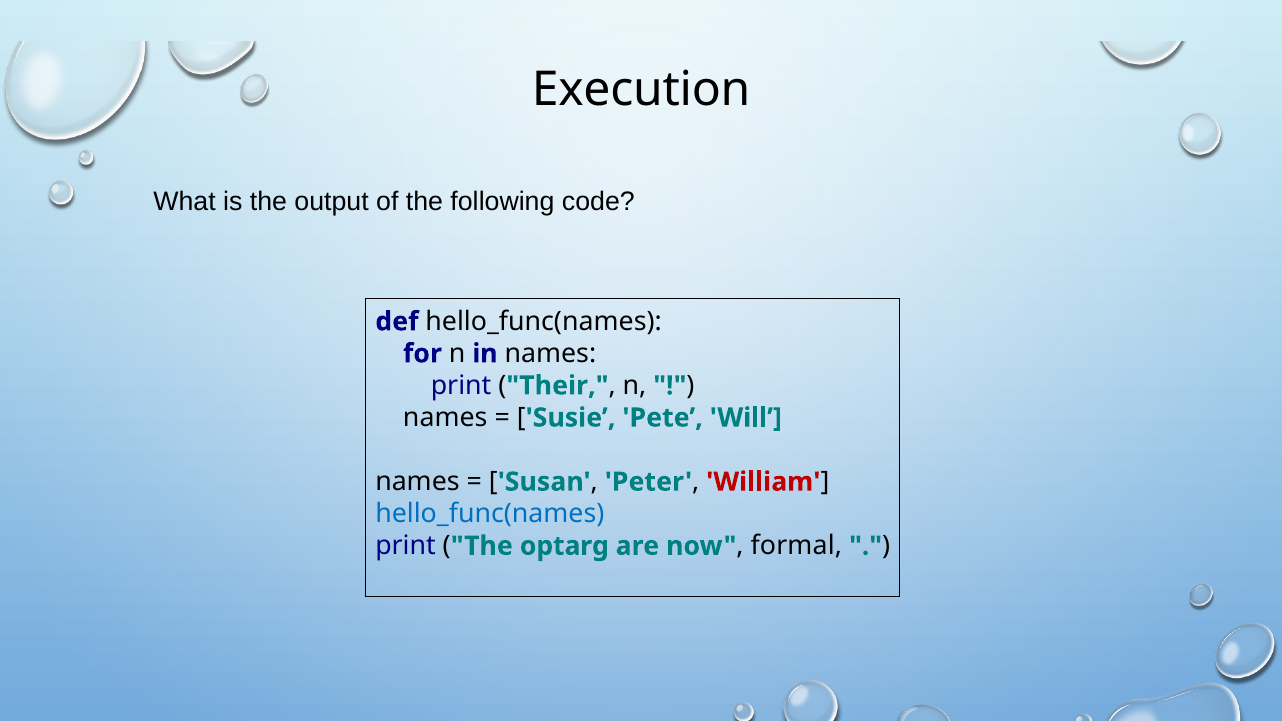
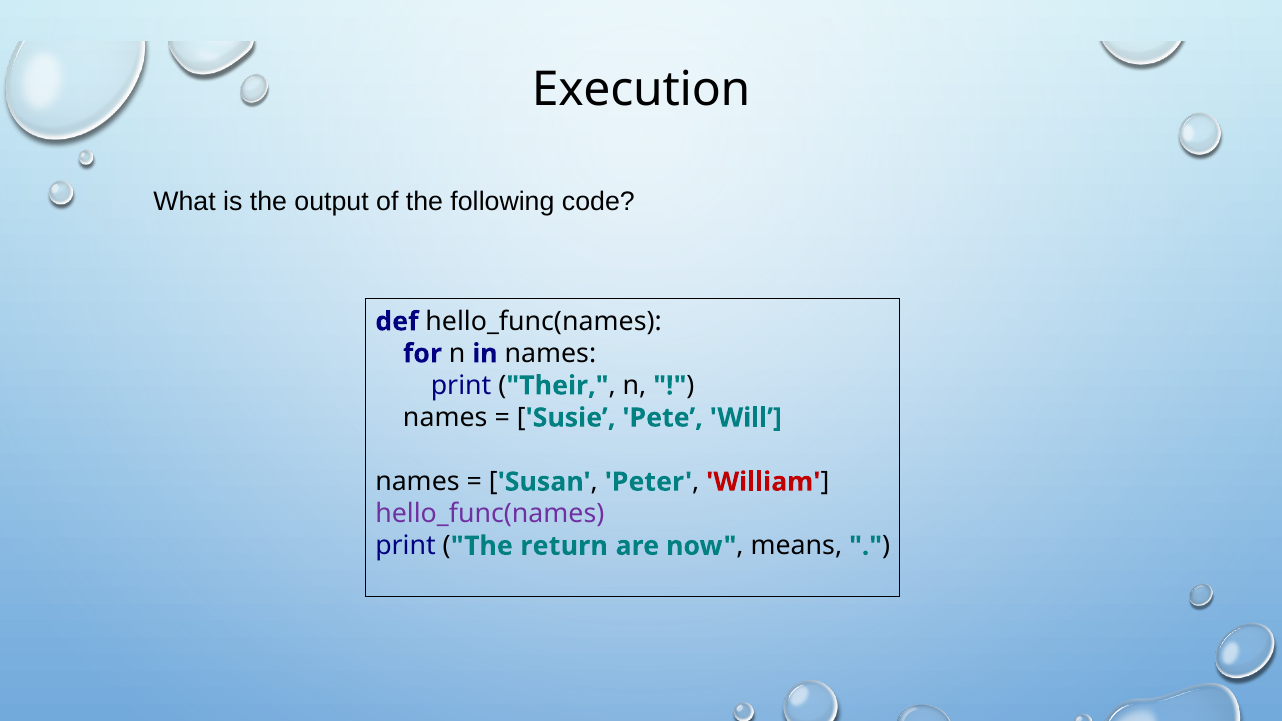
hello_func(names at (490, 514) colour: blue -> purple
optarg: optarg -> return
formal: formal -> means
